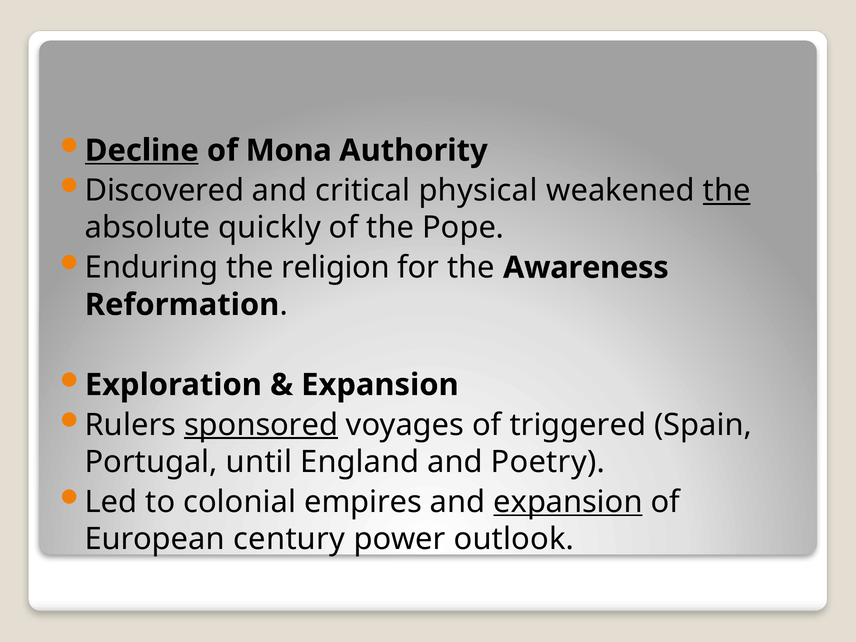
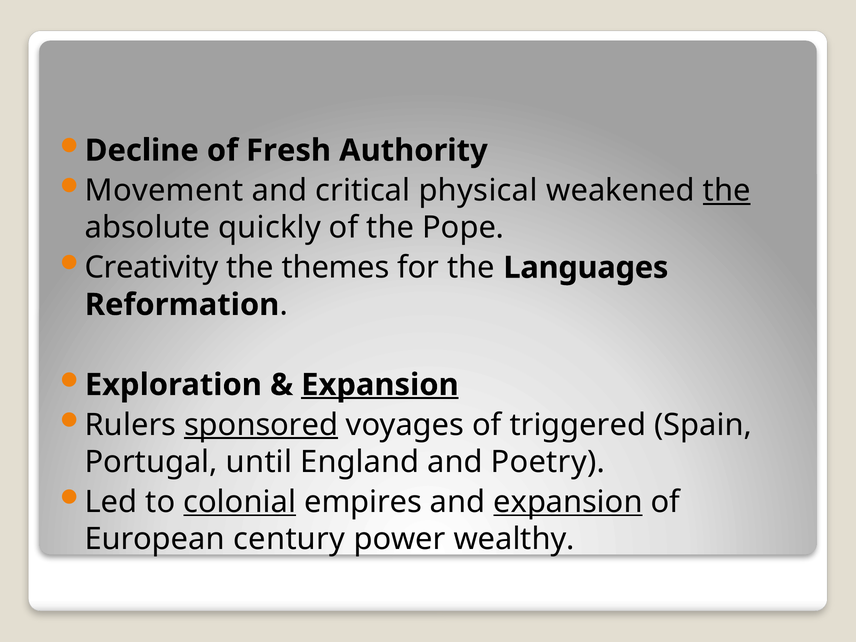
Decline underline: present -> none
Mona: Mona -> Fresh
Discovered: Discovered -> Movement
Enduring: Enduring -> Creativity
religion: religion -> themes
Awareness: Awareness -> Languages
Expansion at (380, 385) underline: none -> present
colonial underline: none -> present
outlook: outlook -> wealthy
